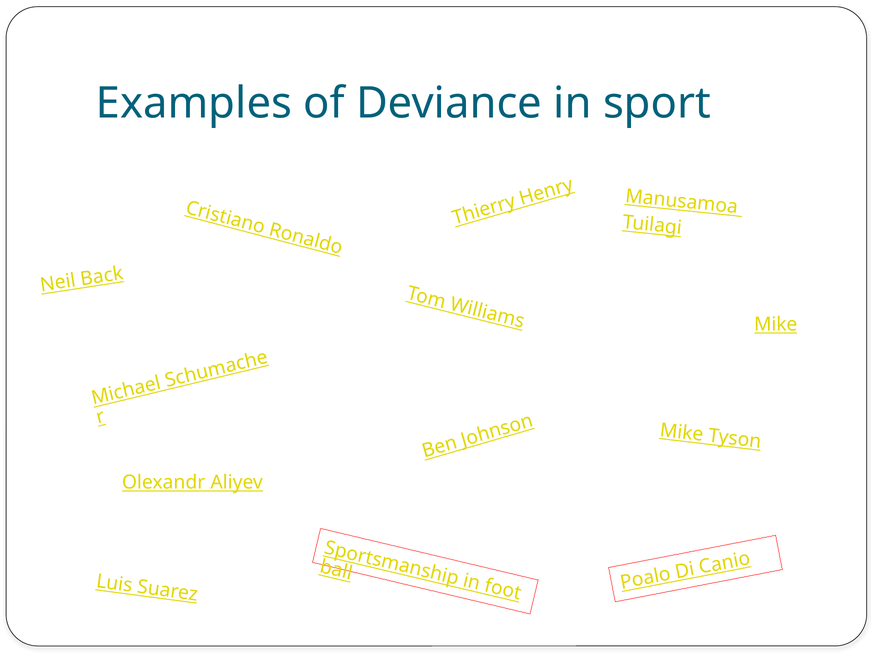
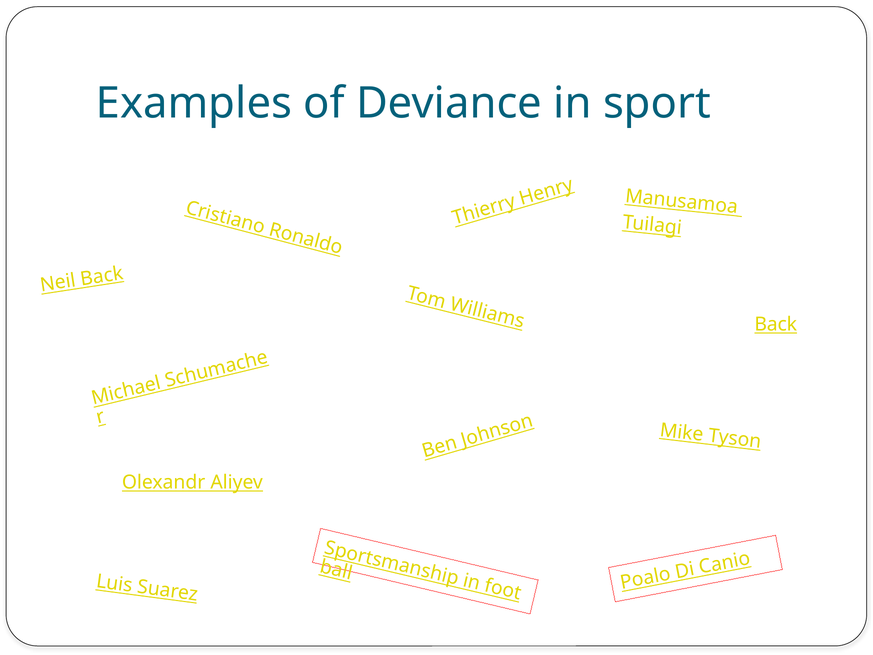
Mike at (776, 324): Mike -> Back
